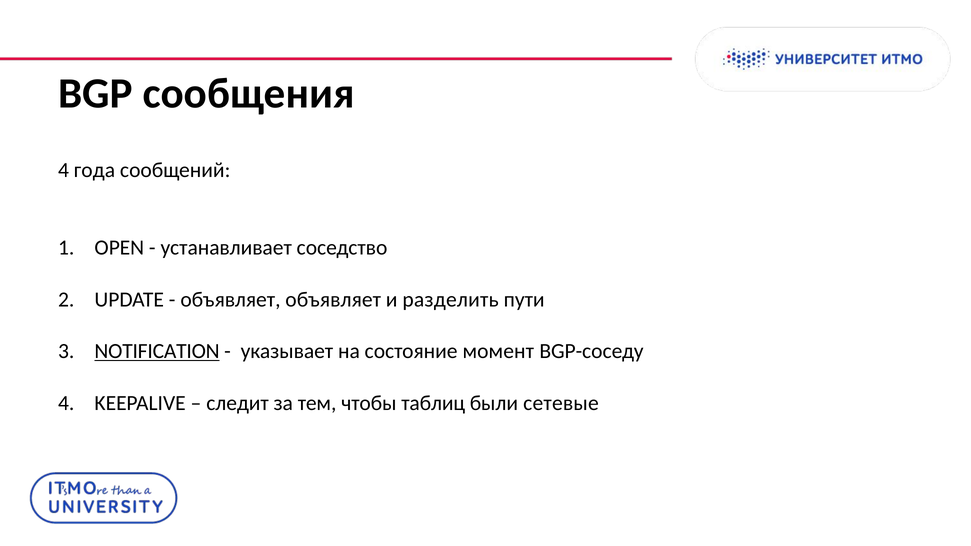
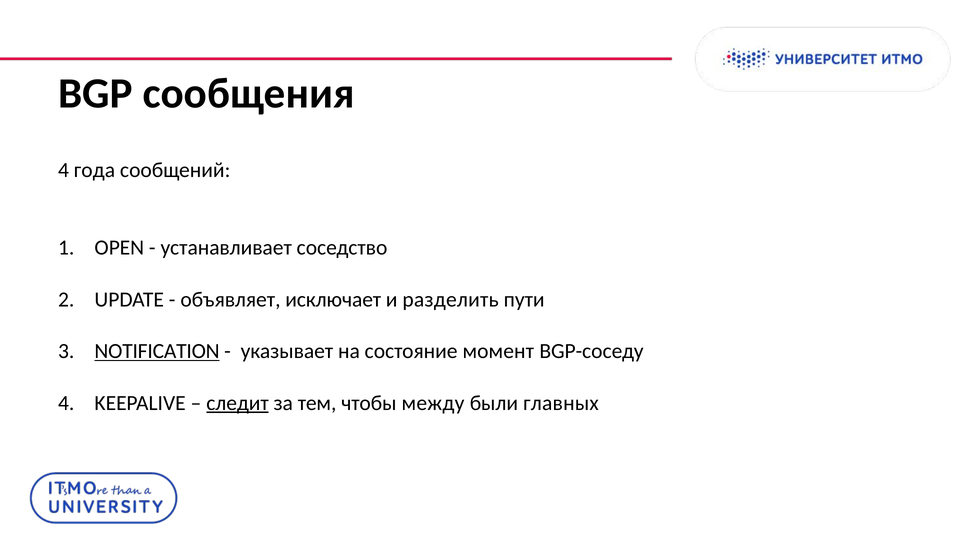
объявляет объявляет: объявляет -> исключает
следит underline: none -> present
таблиц: таблиц -> между
сетевые: сетевые -> главных
